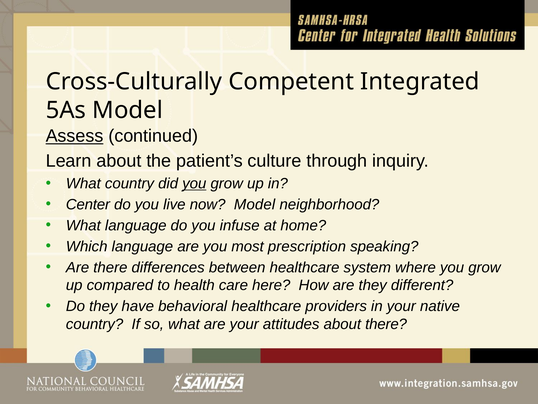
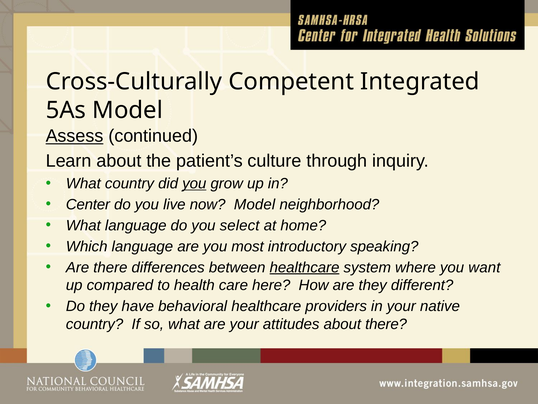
infuse: infuse -> select
prescription: prescription -> introductory
healthcare at (305, 267) underline: none -> present
where you grow: grow -> want
